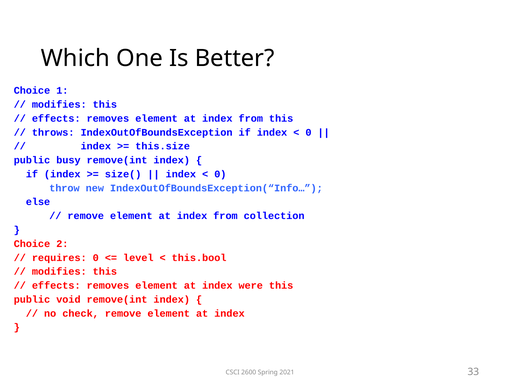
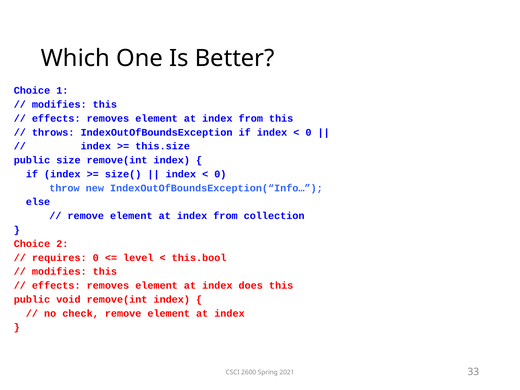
busy: busy -> size
were: were -> does
